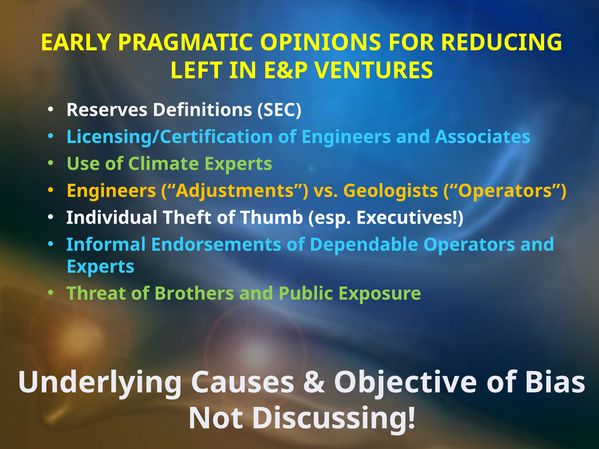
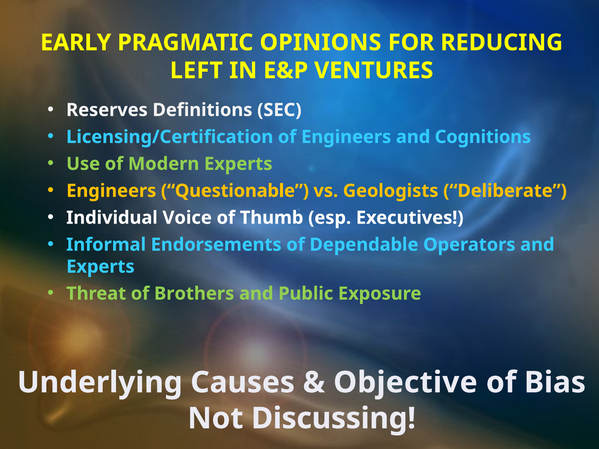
Associates: Associates -> Cognitions
Climate: Climate -> Modern
Adjustments: Adjustments -> Questionable
Geologists Operators: Operators -> Deliberate
Theft: Theft -> Voice
